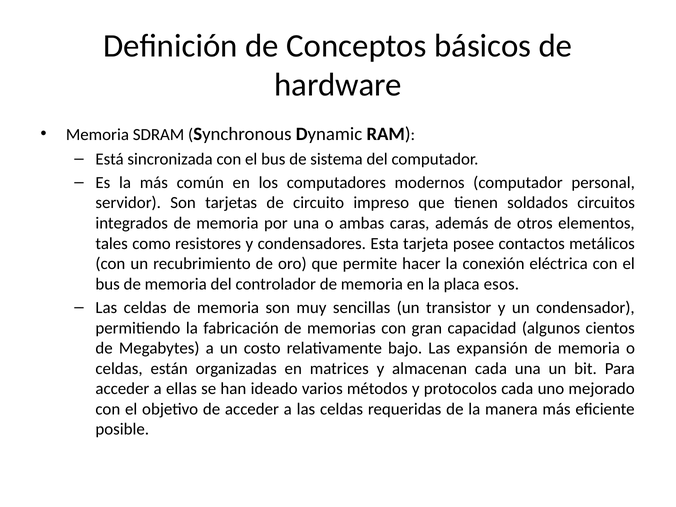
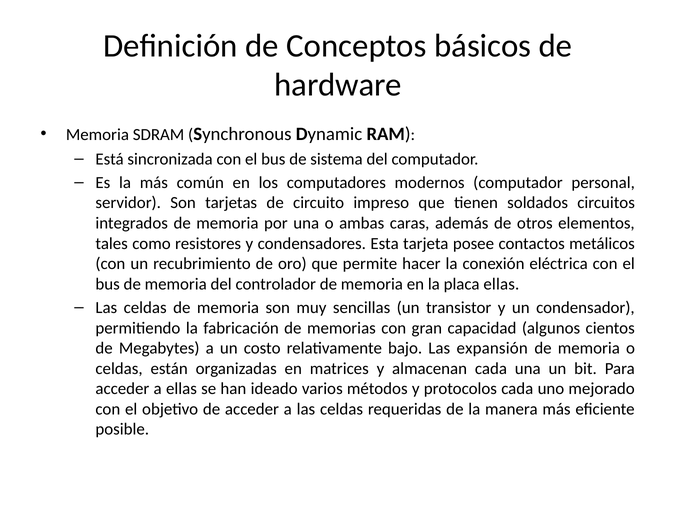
placa esos: esos -> ellas
